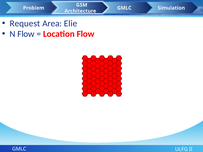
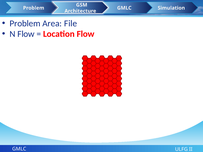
Request at (25, 24): Request -> Problem
Elie: Elie -> File
